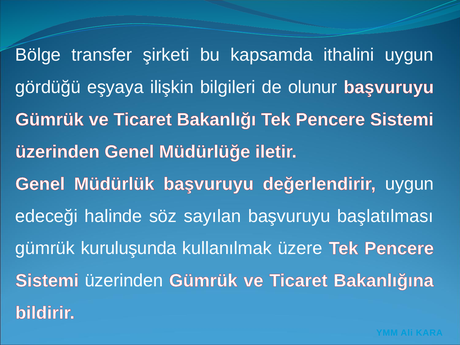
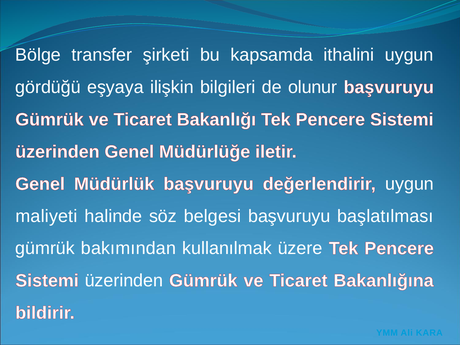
edeceği: edeceği -> maliyeti
sayılan: sayılan -> belgesi
kuruluşunda: kuruluşunda -> bakımından
